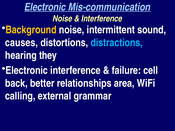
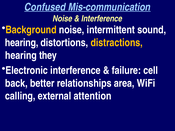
Electronic at (45, 7): Electronic -> Confused
causes at (22, 43): causes -> hearing
distractions colour: light blue -> yellow
grammar: grammar -> attention
